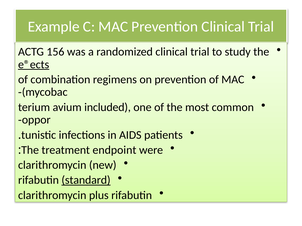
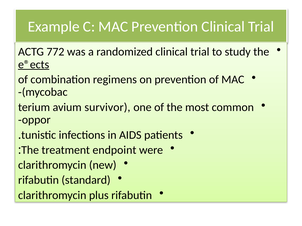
156: 156 -> 772
included: included -> survivor
standard underline: present -> none
